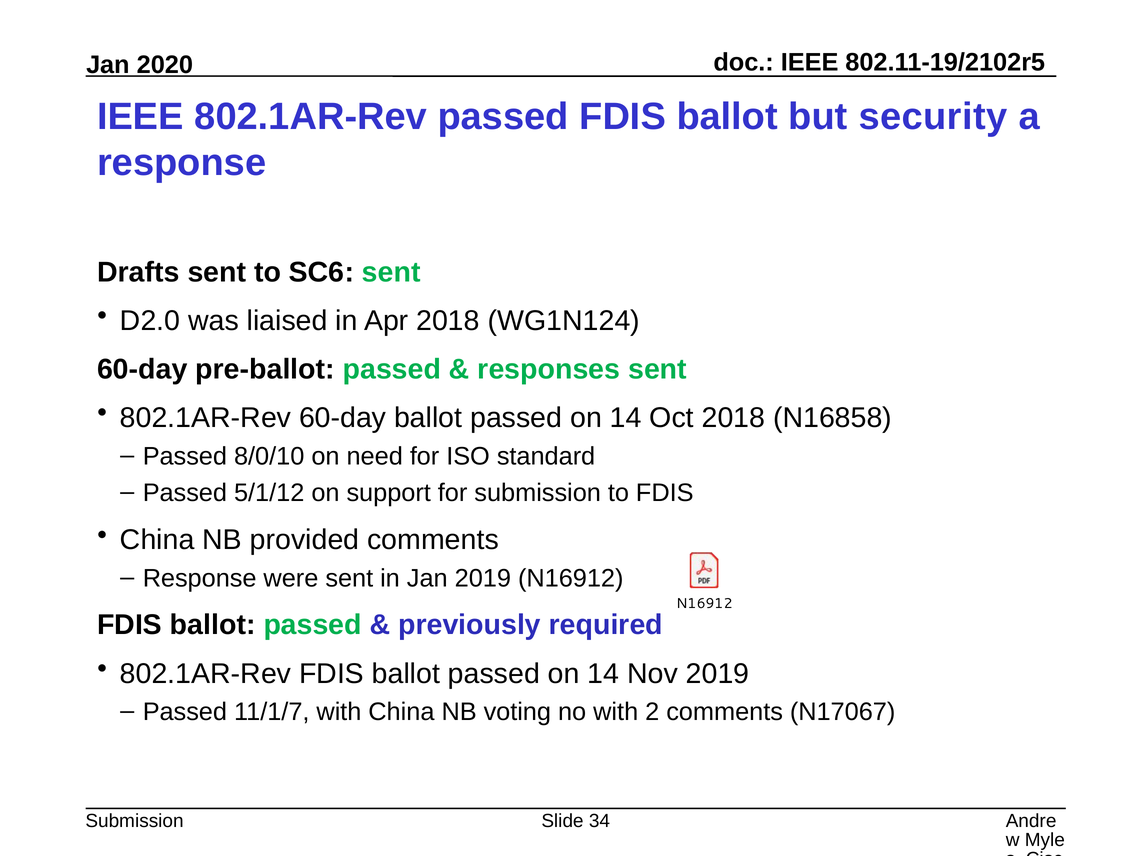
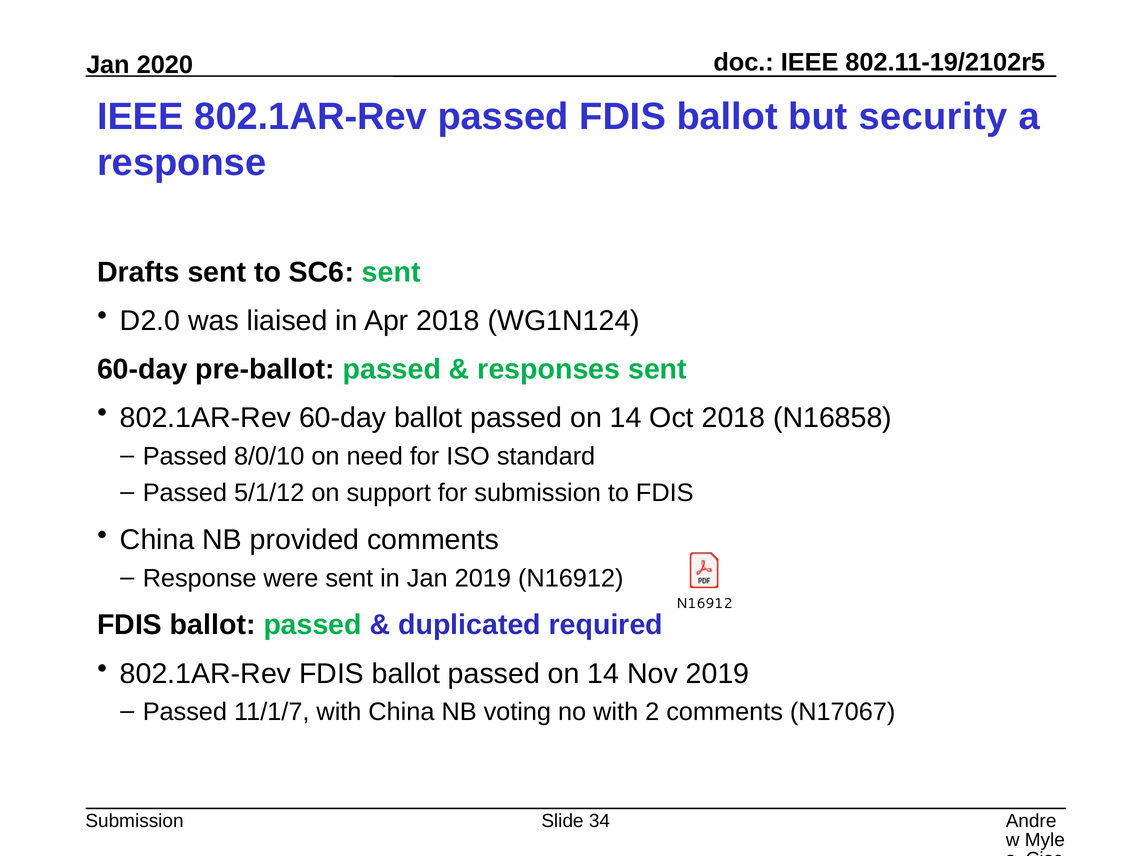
previously: previously -> duplicated
